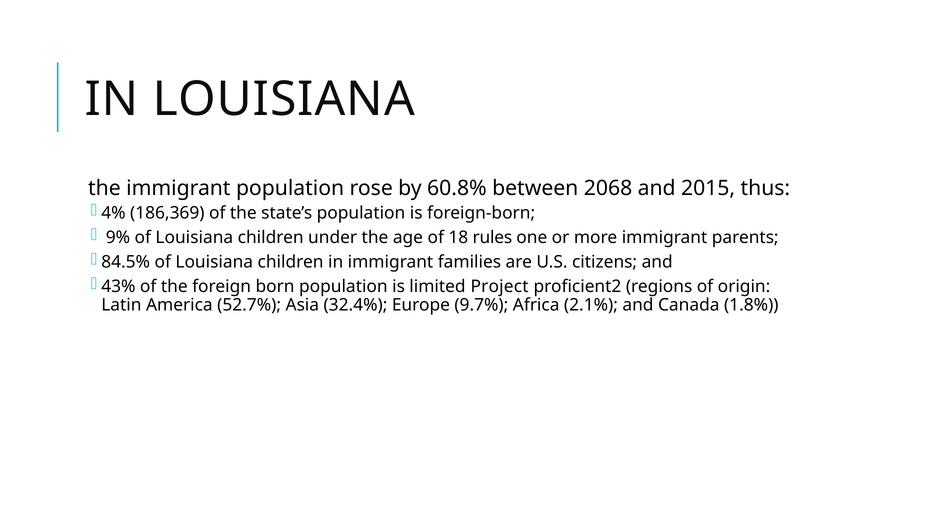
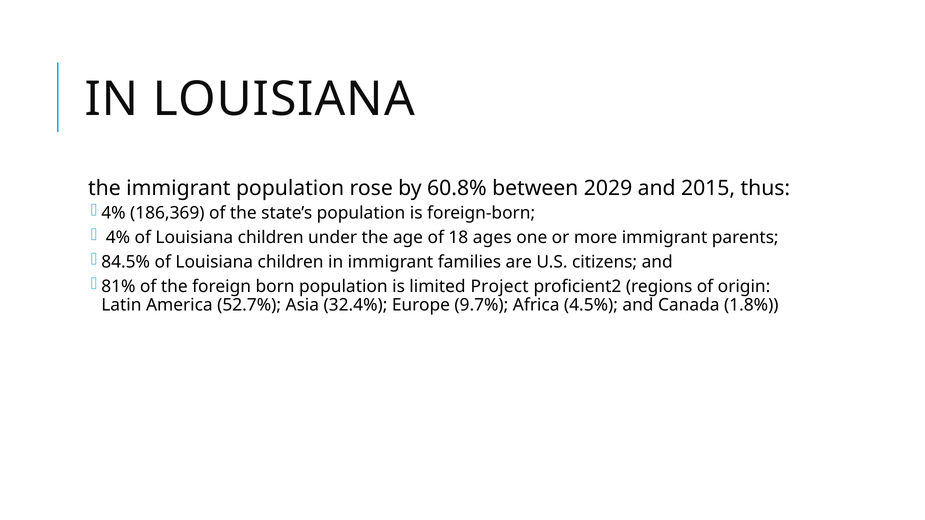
2068: 2068 -> 2029
9% at (118, 237): 9% -> 4%
rules: rules -> ages
43%: 43% -> 81%
2.1%: 2.1% -> 4.5%
